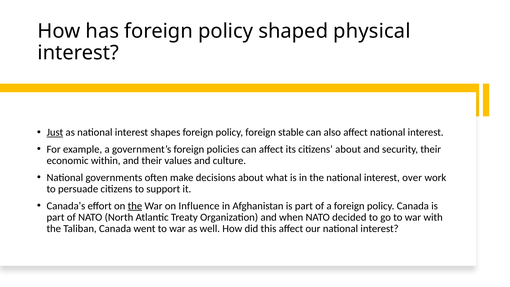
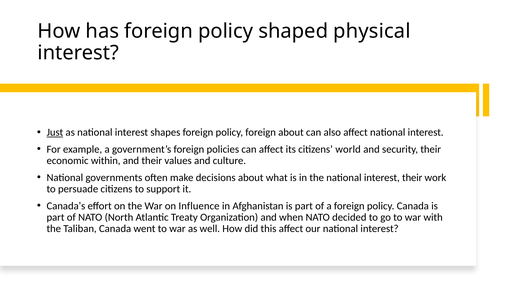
foreign stable: stable -> about
citizens about: about -> world
interest over: over -> their
the at (135, 206) underline: present -> none
